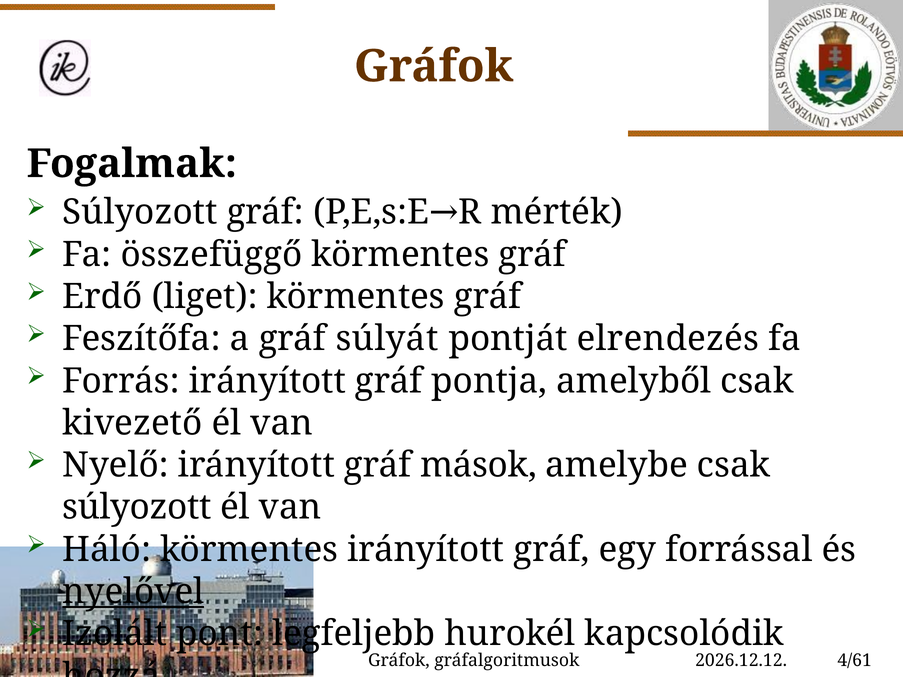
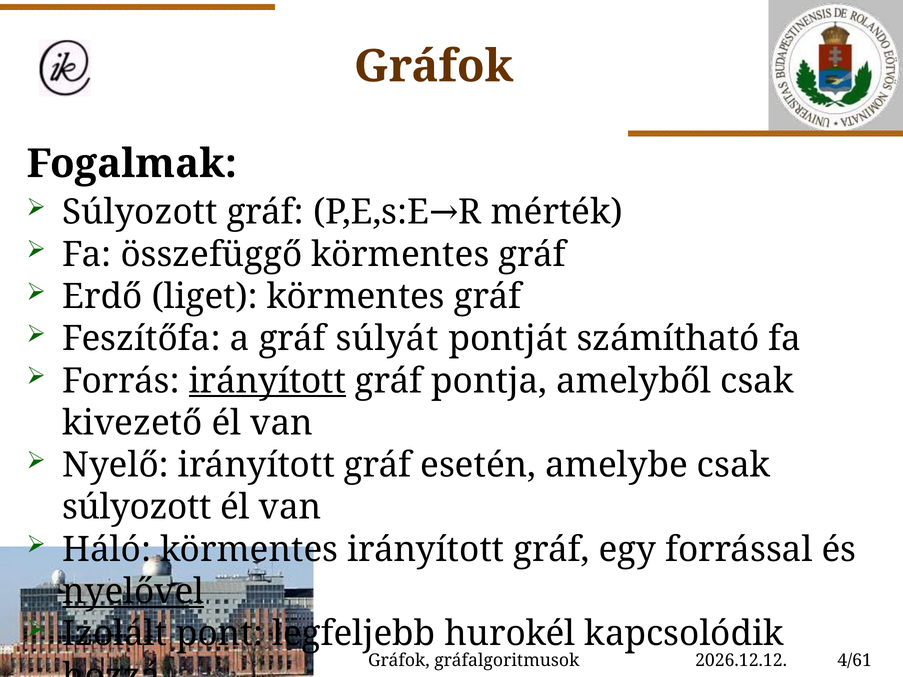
elrendezés: elrendezés -> számítható
irányított at (267, 381) underline: none -> present
mások: mások -> esetén
